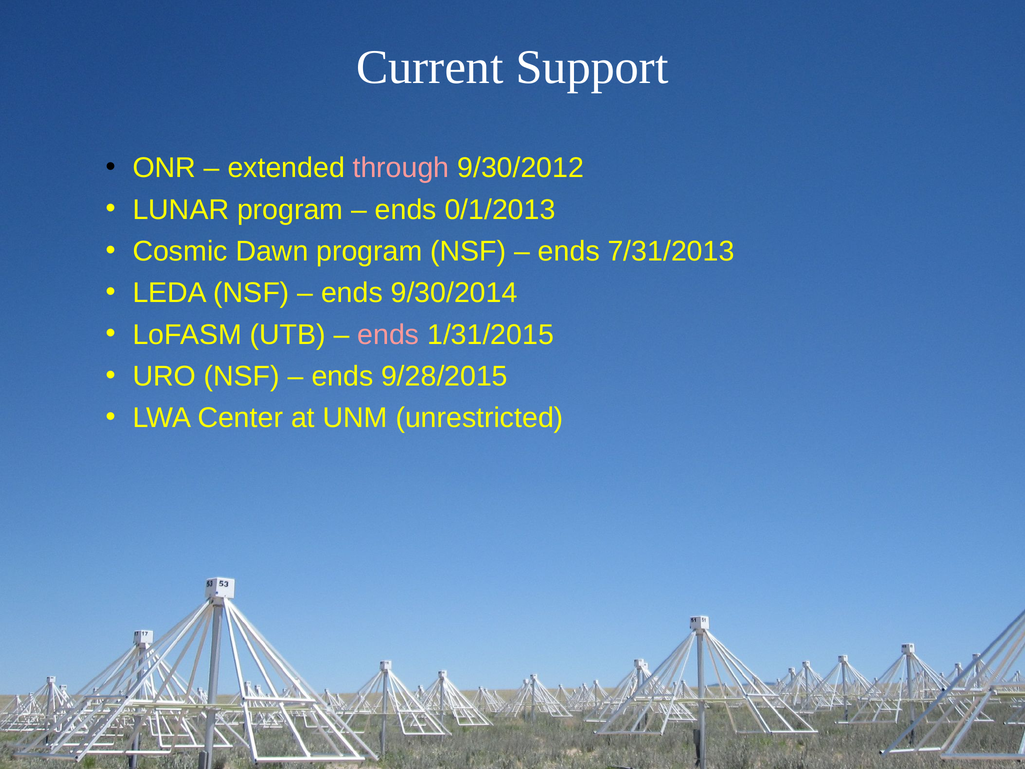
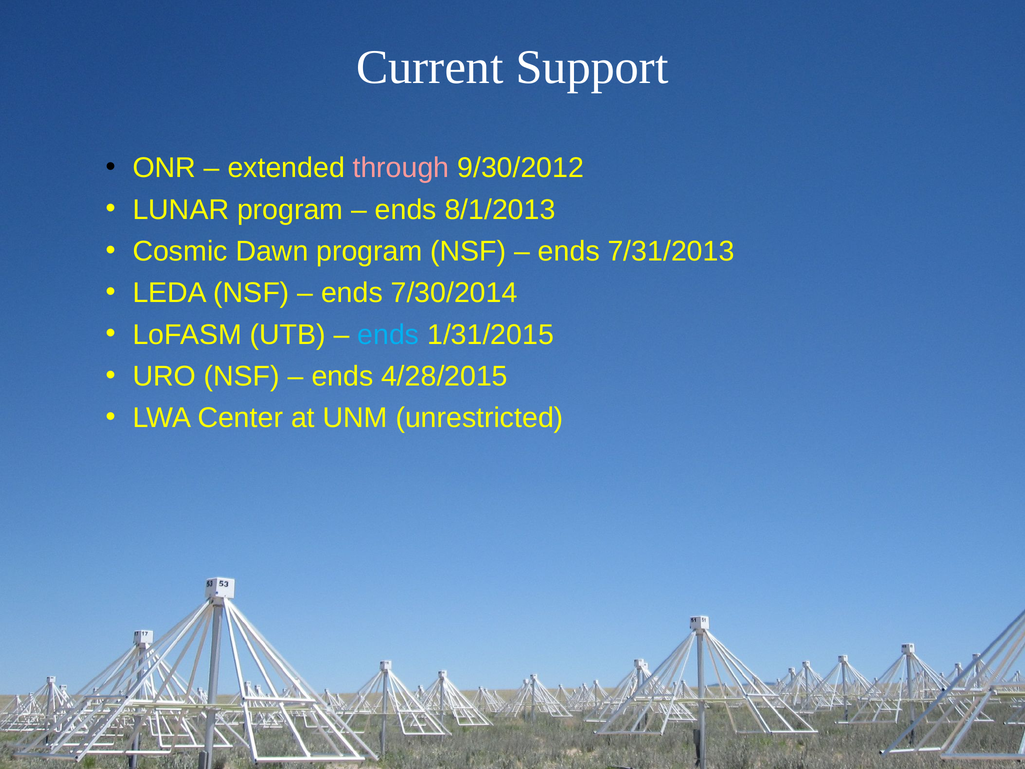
0/1/2013: 0/1/2013 -> 8/1/2013
9/30/2014: 9/30/2014 -> 7/30/2014
ends at (388, 335) colour: pink -> light blue
9/28/2015: 9/28/2015 -> 4/28/2015
